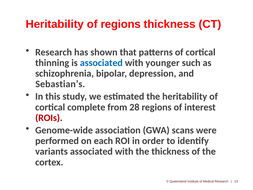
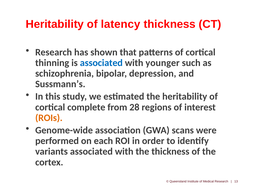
of regions: regions -> latency
Sebastian’s: Sebastian’s -> Sussmann’s
ROIs colour: red -> orange
